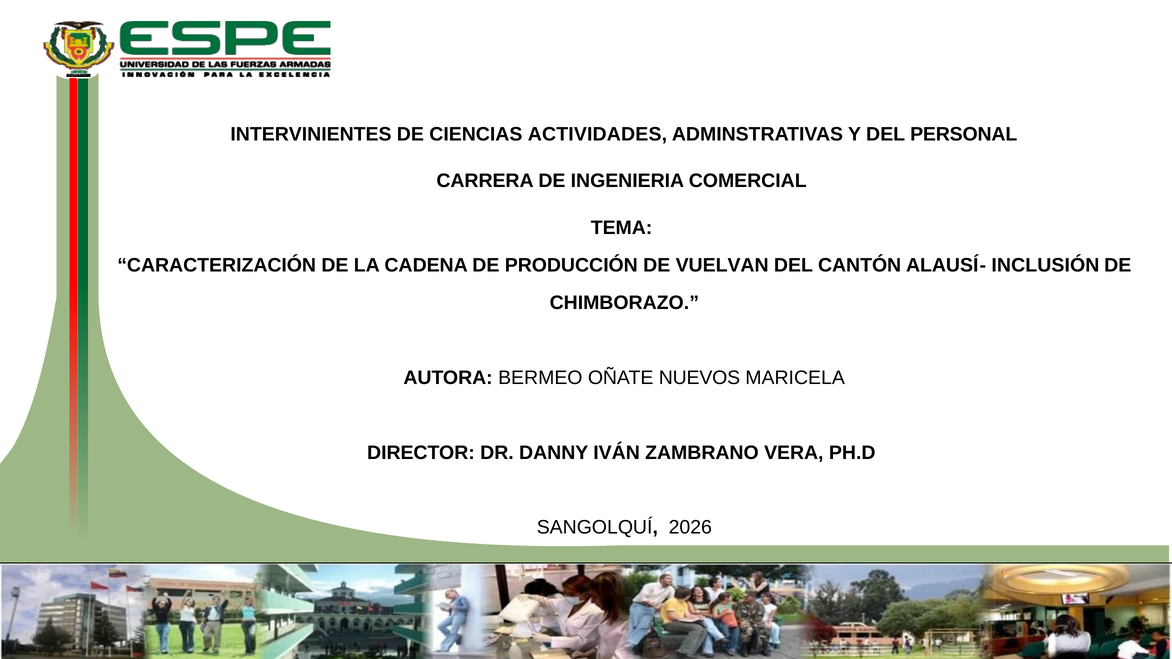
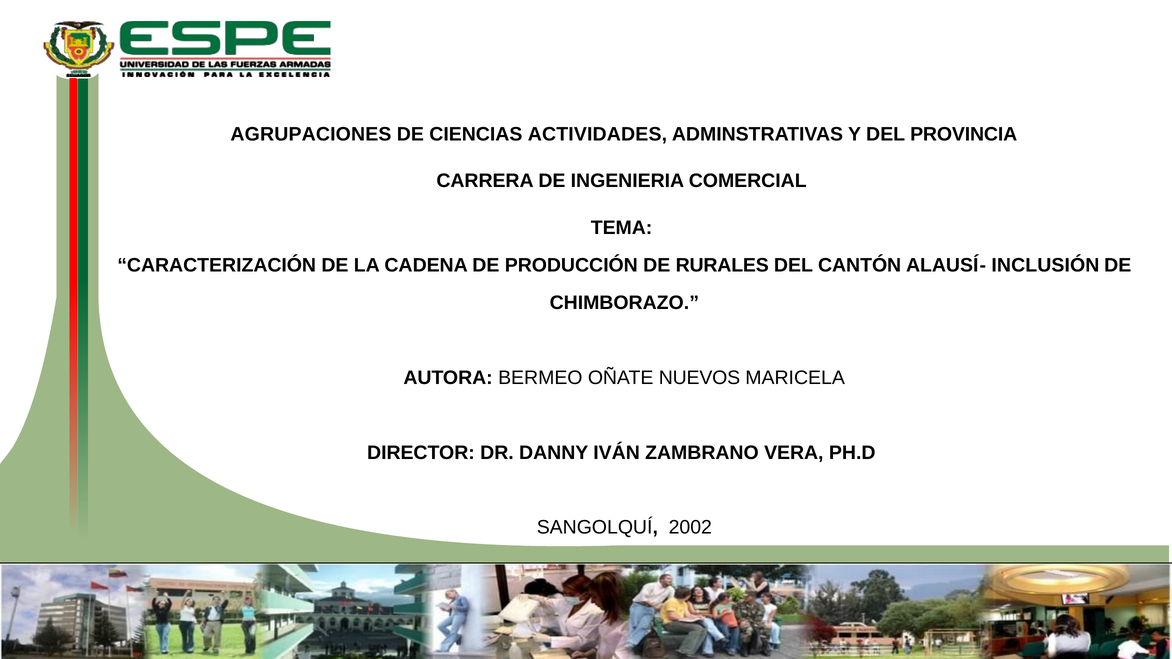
INTERVINIENTES: INTERVINIENTES -> AGRUPACIONES
PERSONAL: PERSONAL -> PROVINCIA
VUELVAN: VUELVAN -> RURALES
2026: 2026 -> 2002
